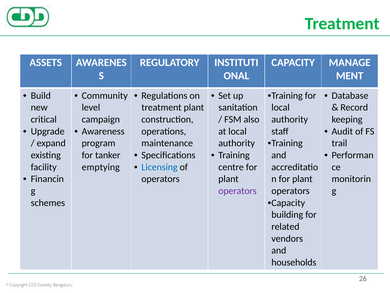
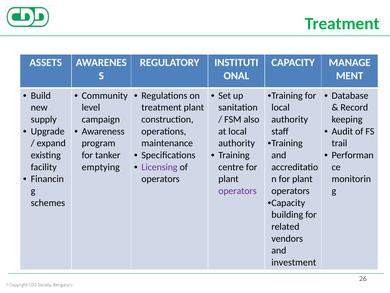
critical: critical -> supply
Licensing colour: blue -> purple
households: households -> investment
